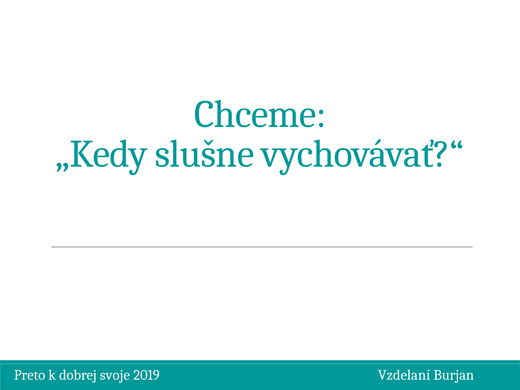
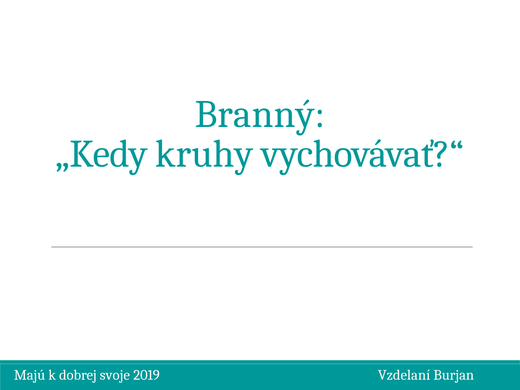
Chceme: Chceme -> Branný
slušne: slušne -> kruhy
Preto: Preto -> Majú
